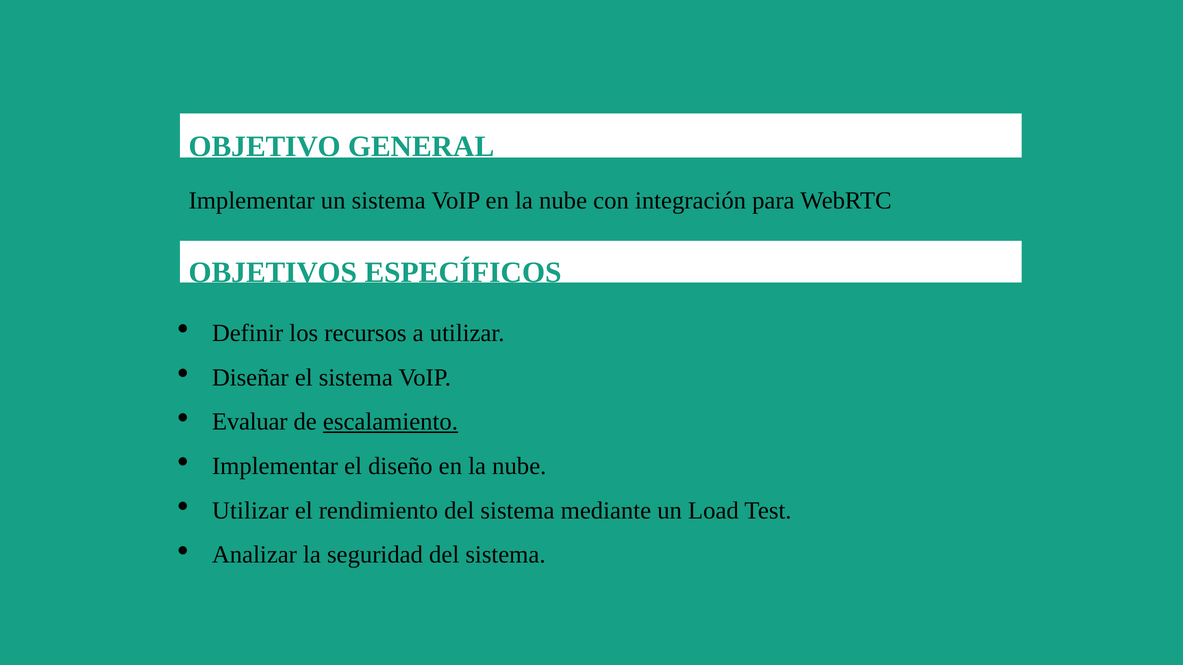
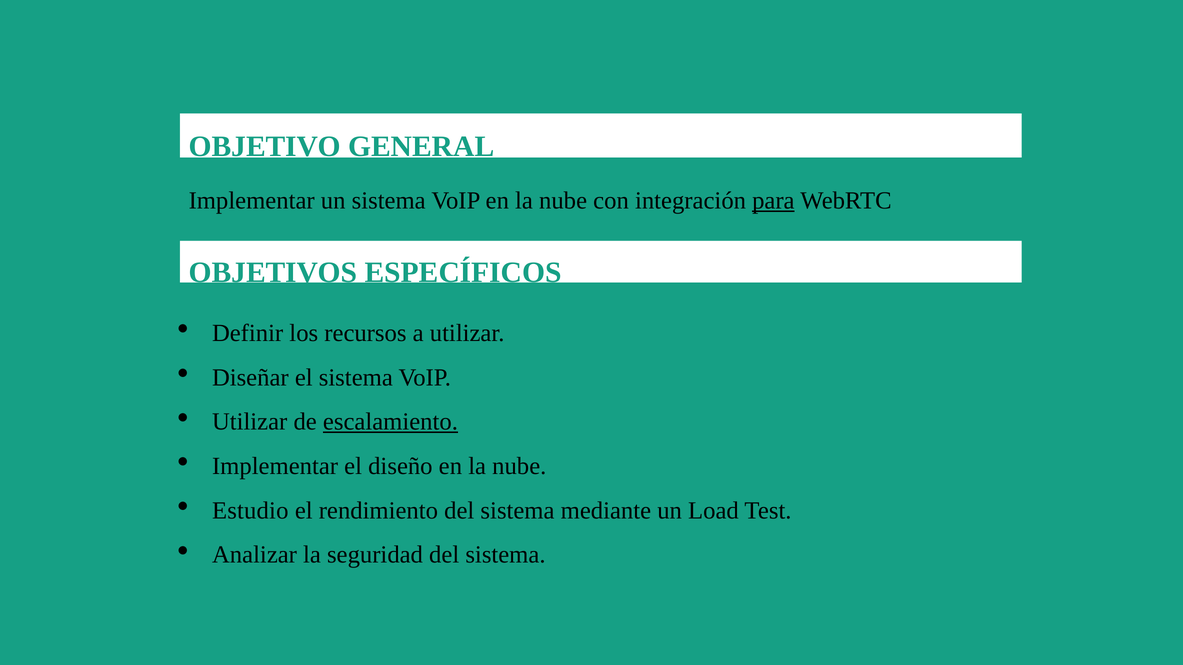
para underline: none -> present
Evaluar at (250, 422): Evaluar -> Utilizar
Utilizar at (250, 511): Utilizar -> Estudio
